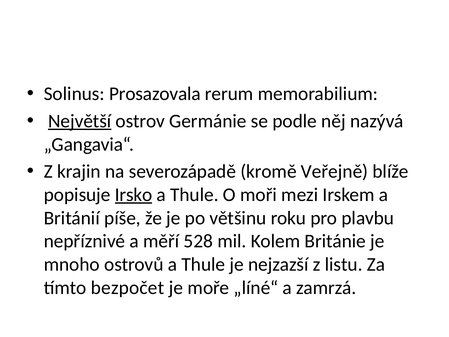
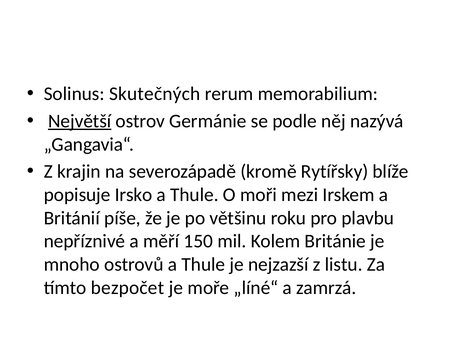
Prosazovala: Prosazovala -> Skutečných
Veřejně: Veřejně -> Rytířsky
Irsko underline: present -> none
528: 528 -> 150
